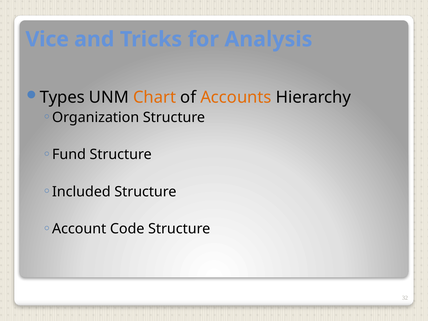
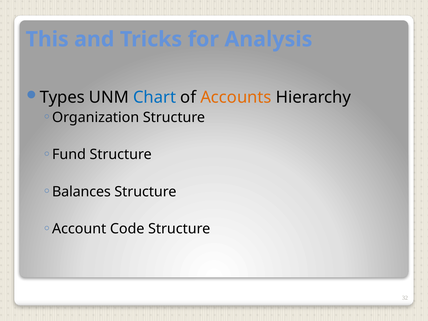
Vice: Vice -> This
Chart colour: orange -> blue
Included: Included -> Balances
